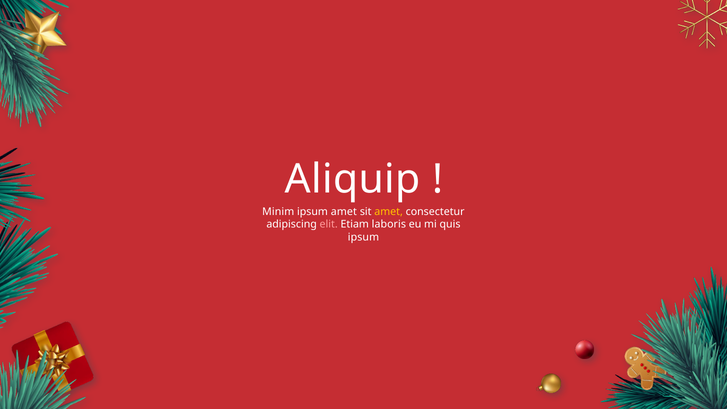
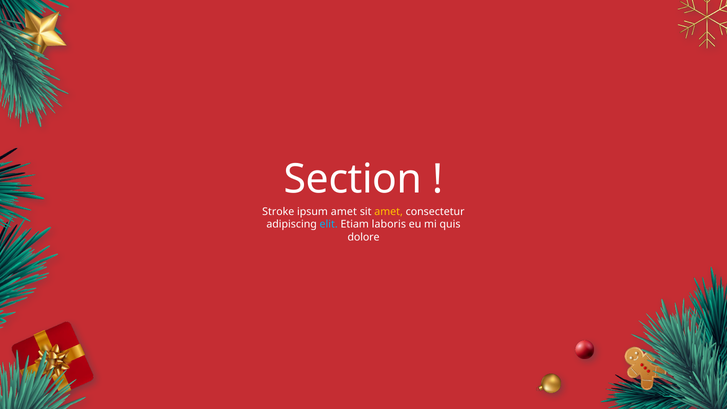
Aliquip: Aliquip -> Section
Minim: Minim -> Stroke
elit colour: pink -> light blue
ipsum at (363, 237): ipsum -> dolore
